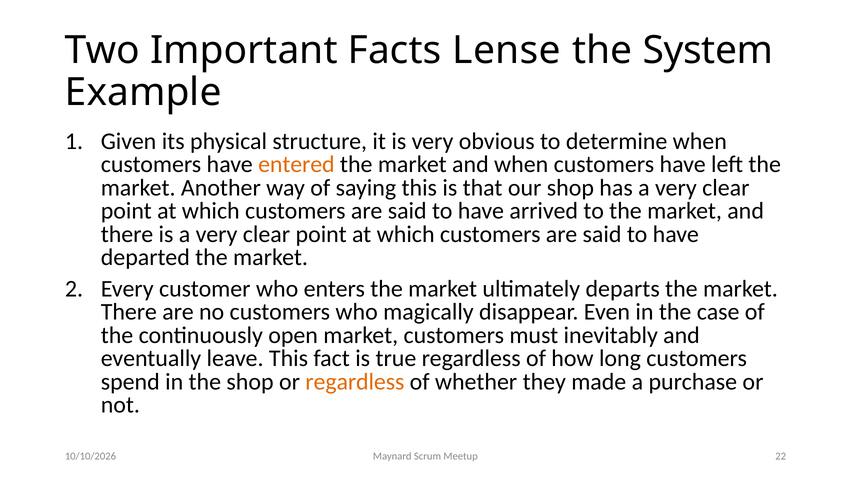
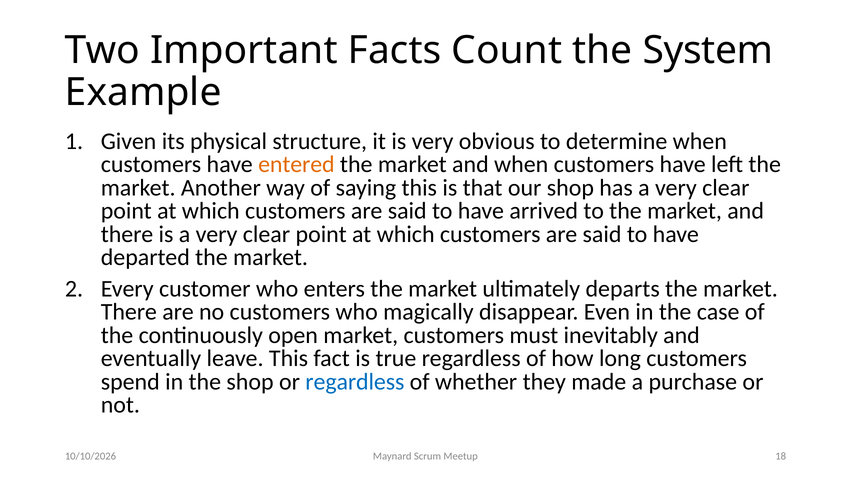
Lense: Lense -> Count
regardless at (355, 382) colour: orange -> blue
22: 22 -> 18
